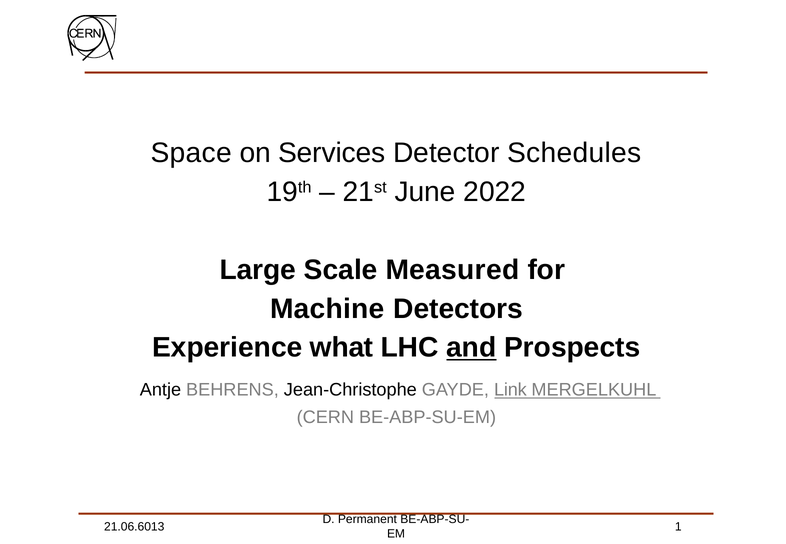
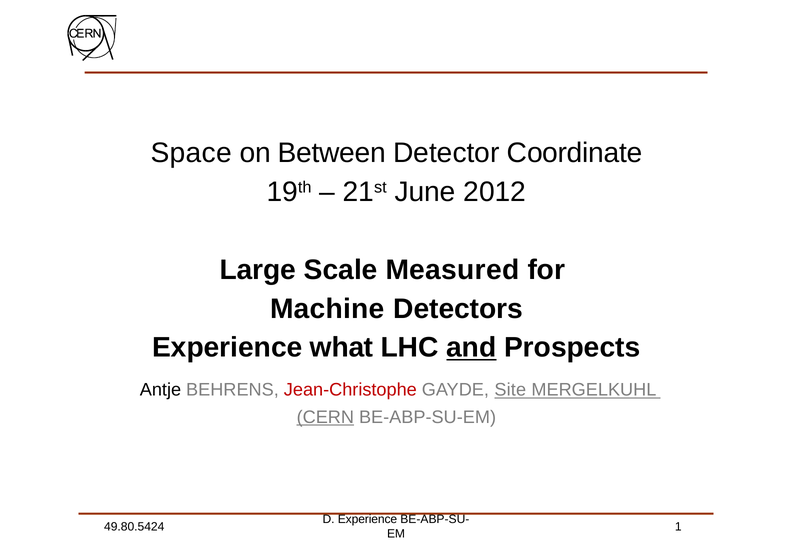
Services: Services -> Between
Schedules: Schedules -> Coordinate
2022: 2022 -> 2012
Jean-Christophe colour: black -> red
Link: Link -> Site
CERN underline: none -> present
D Permanent: Permanent -> Experience
21.06.6013: 21.06.6013 -> 49.80.5424
